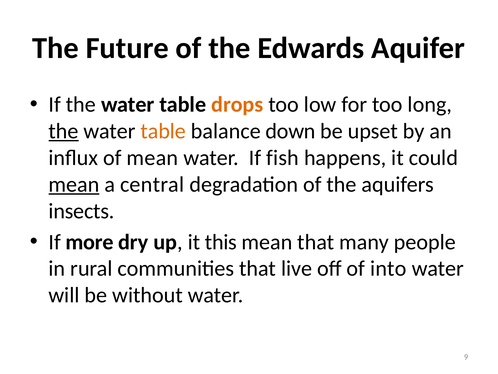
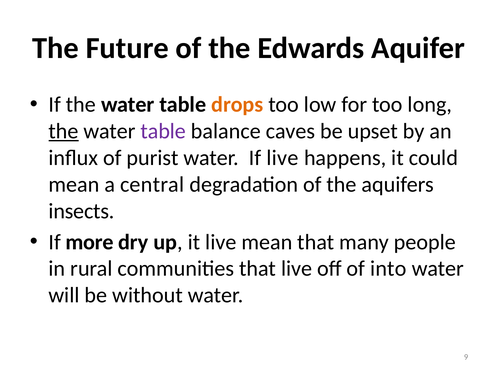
table at (163, 131) colour: orange -> purple
down: down -> caves
of mean: mean -> purist
If fish: fish -> live
mean at (74, 184) underline: present -> none
it this: this -> live
